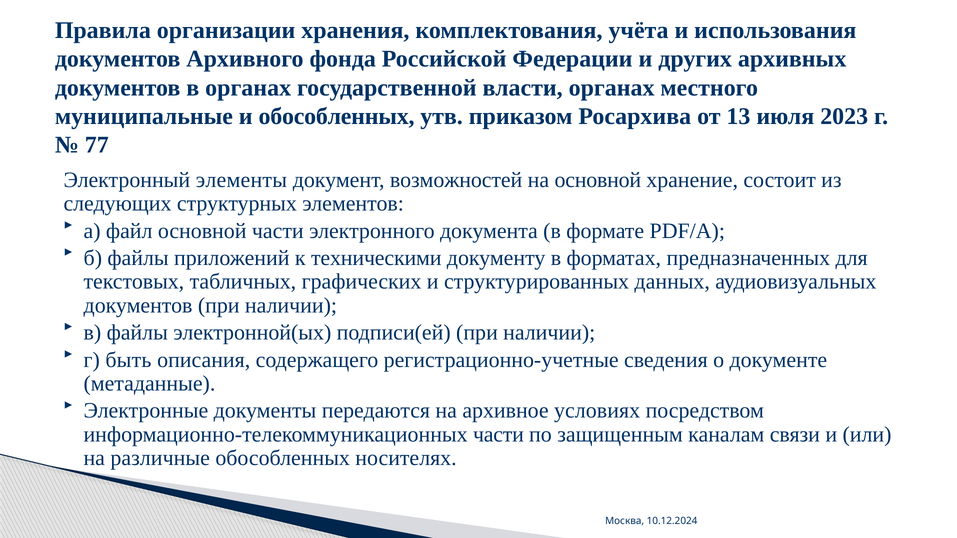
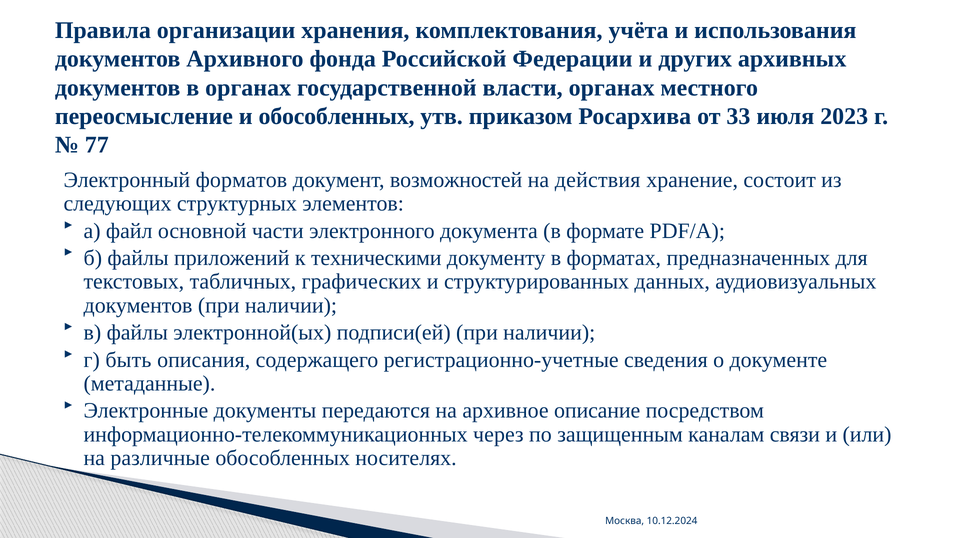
муниципальные: муниципальные -> переосмысление
13: 13 -> 33
элементы: элементы -> форматов
на основной: основной -> действия
условиях: условиях -> описание
информационно-телекоммуникационных части: части -> через
